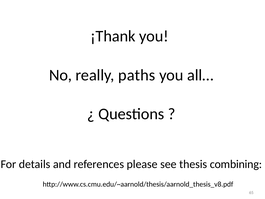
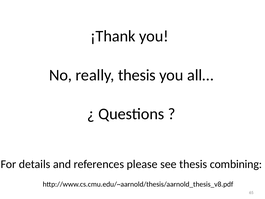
really paths: paths -> thesis
